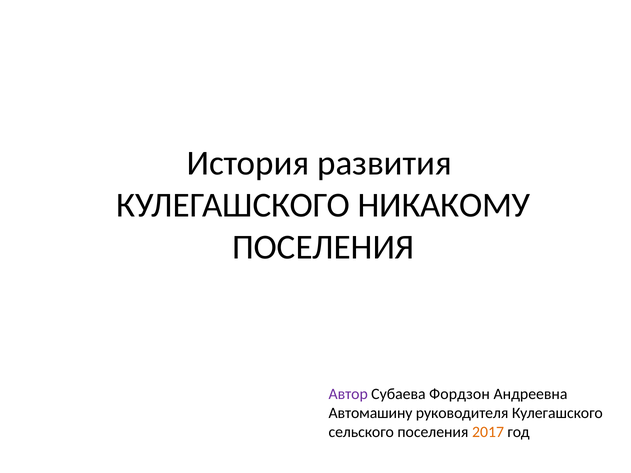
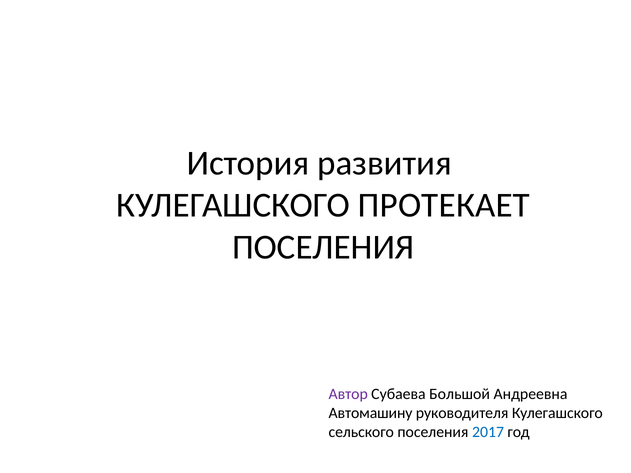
НИКАКОМУ: НИКАКОМУ -> ПРОТЕКАЕТ
Фордзон: Фордзон -> Большой
2017 colour: orange -> blue
